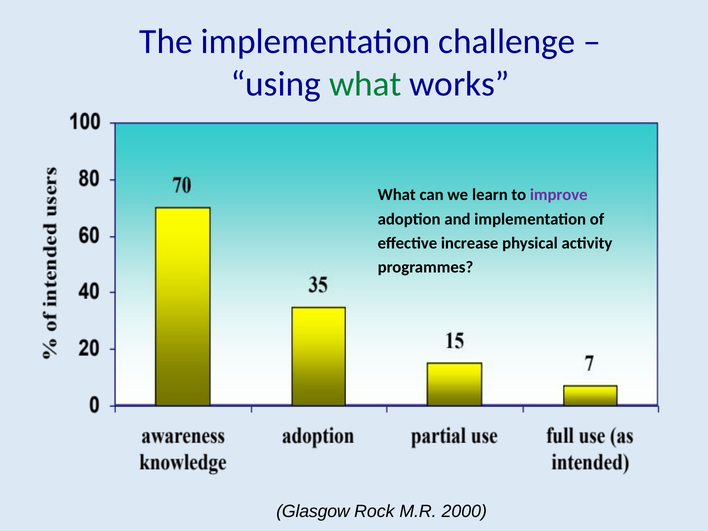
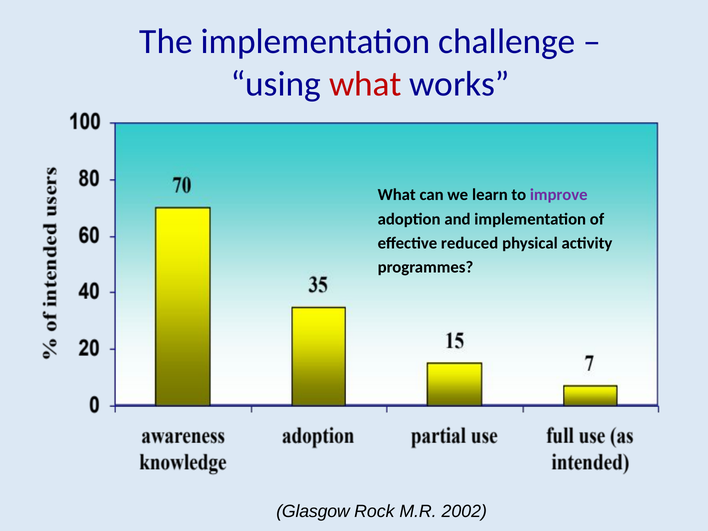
what at (365, 84) colour: green -> red
increase: increase -> reduced
2000: 2000 -> 2002
